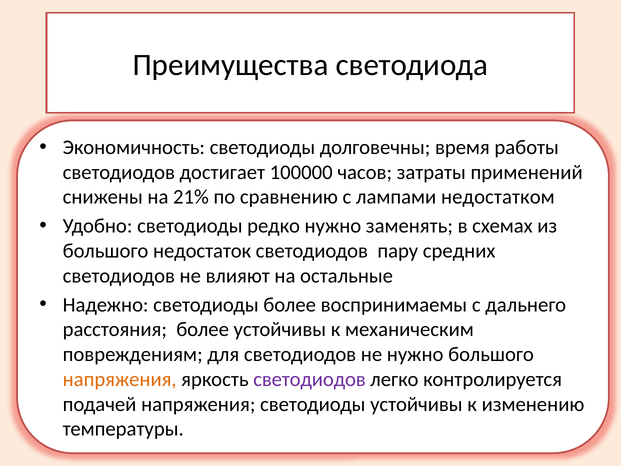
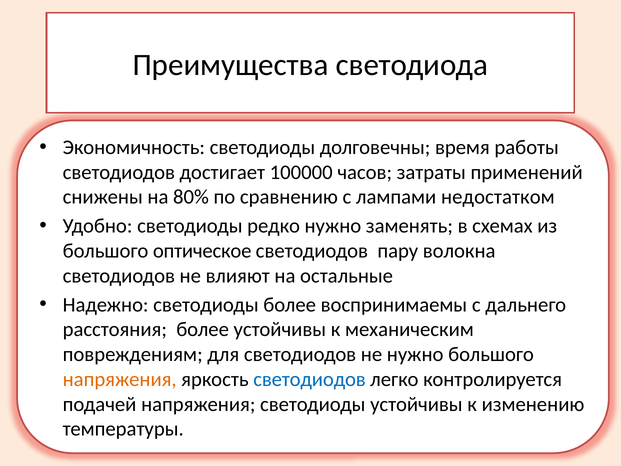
21%: 21% -> 80%
недостаток: недостаток -> оптическое
средних: средних -> волокна
светодиодов at (310, 379) colour: purple -> blue
